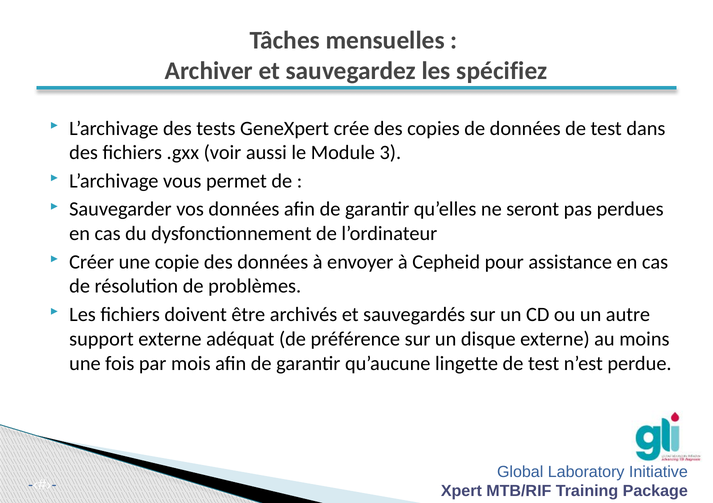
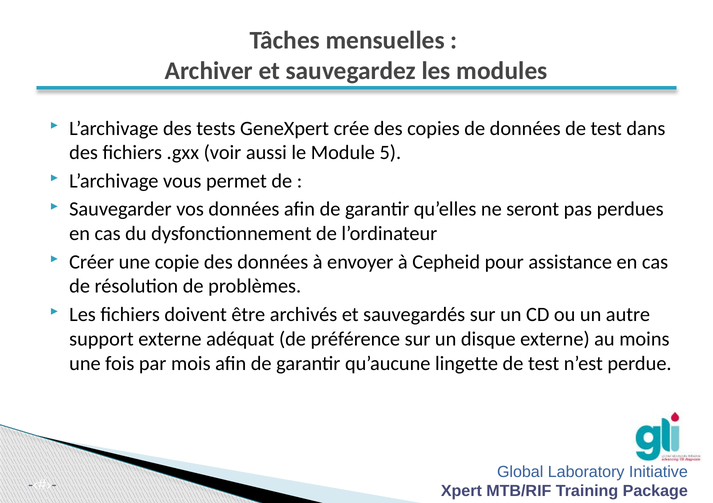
spécifiez: spécifiez -> modules
3: 3 -> 5
